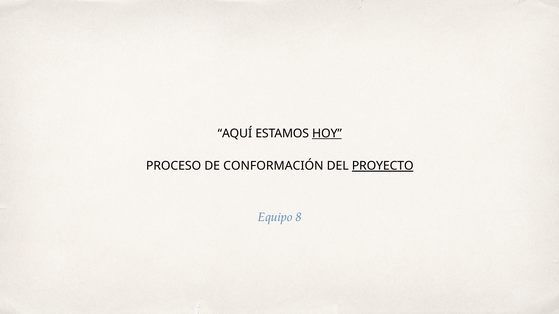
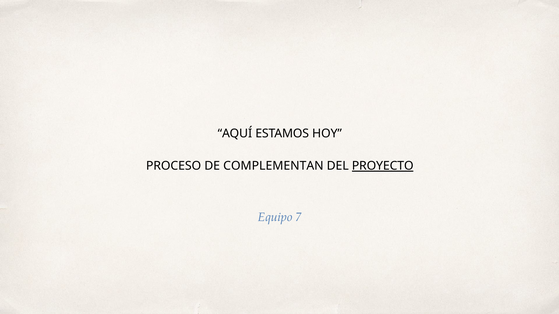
HOY underline: present -> none
CONFORMACIÓN: CONFORMACIÓN -> COMPLEMENTAN
8: 8 -> 7
